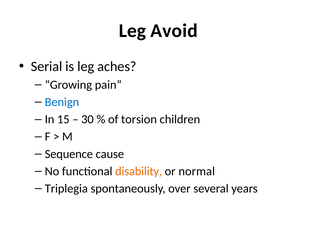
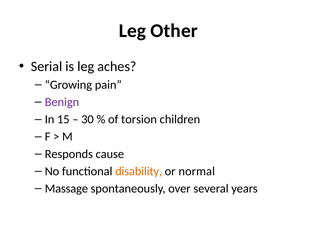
Avoid: Avoid -> Other
Benign colour: blue -> purple
Sequence: Sequence -> Responds
Triplegia: Triplegia -> Massage
